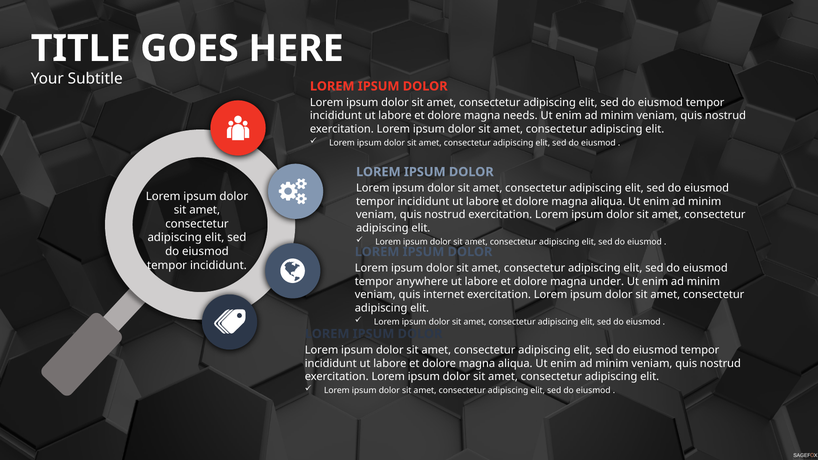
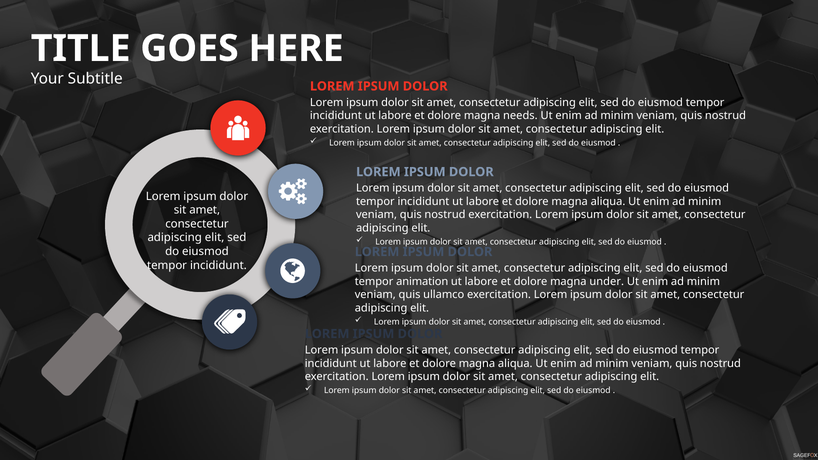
anywhere: anywhere -> animation
internet: internet -> ullamco
